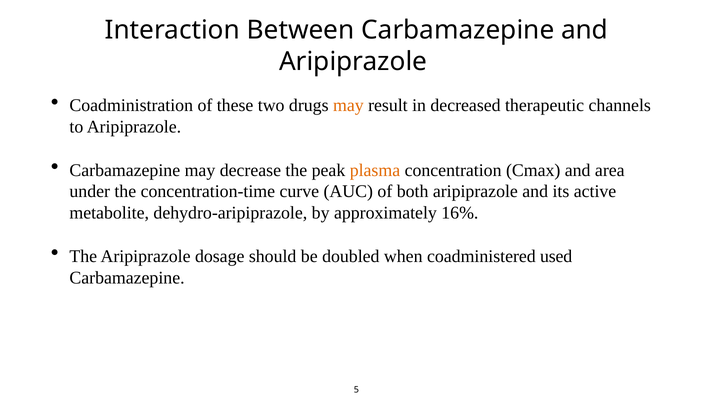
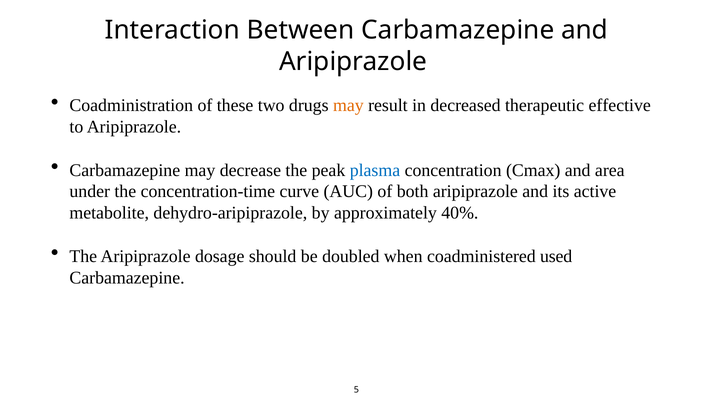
channels: channels -> effective
plasma colour: orange -> blue
16%: 16% -> 40%
